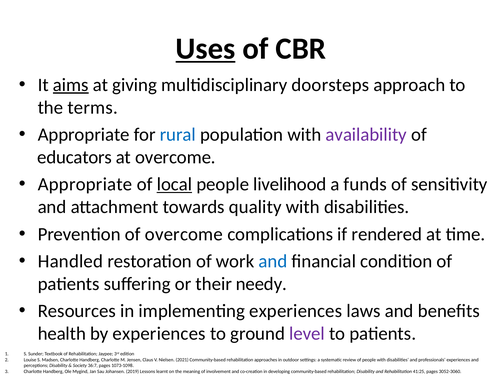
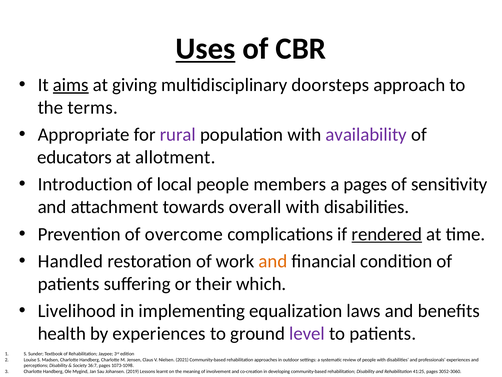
rural colour: blue -> purple
at overcome: overcome -> allotment
Appropriate at (85, 184): Appropriate -> Introduction
local underline: present -> none
livelihood: livelihood -> members
a funds: funds -> pages
quality: quality -> overall
rendered underline: none -> present
and at (273, 261) colour: blue -> orange
needy: needy -> which
Resources: Resources -> Livelihood
implementing experiences: experiences -> equalization
